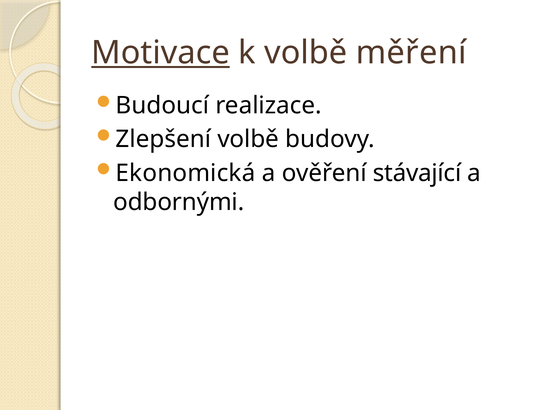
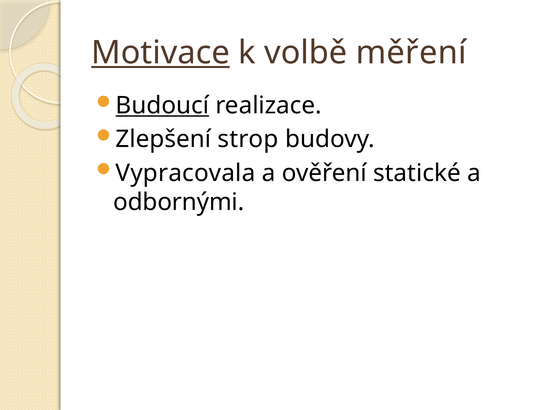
Budoucí underline: none -> present
Zlepšení volbě: volbě -> strop
Ekonomická: Ekonomická -> Vypracovala
stávající: stávající -> statické
